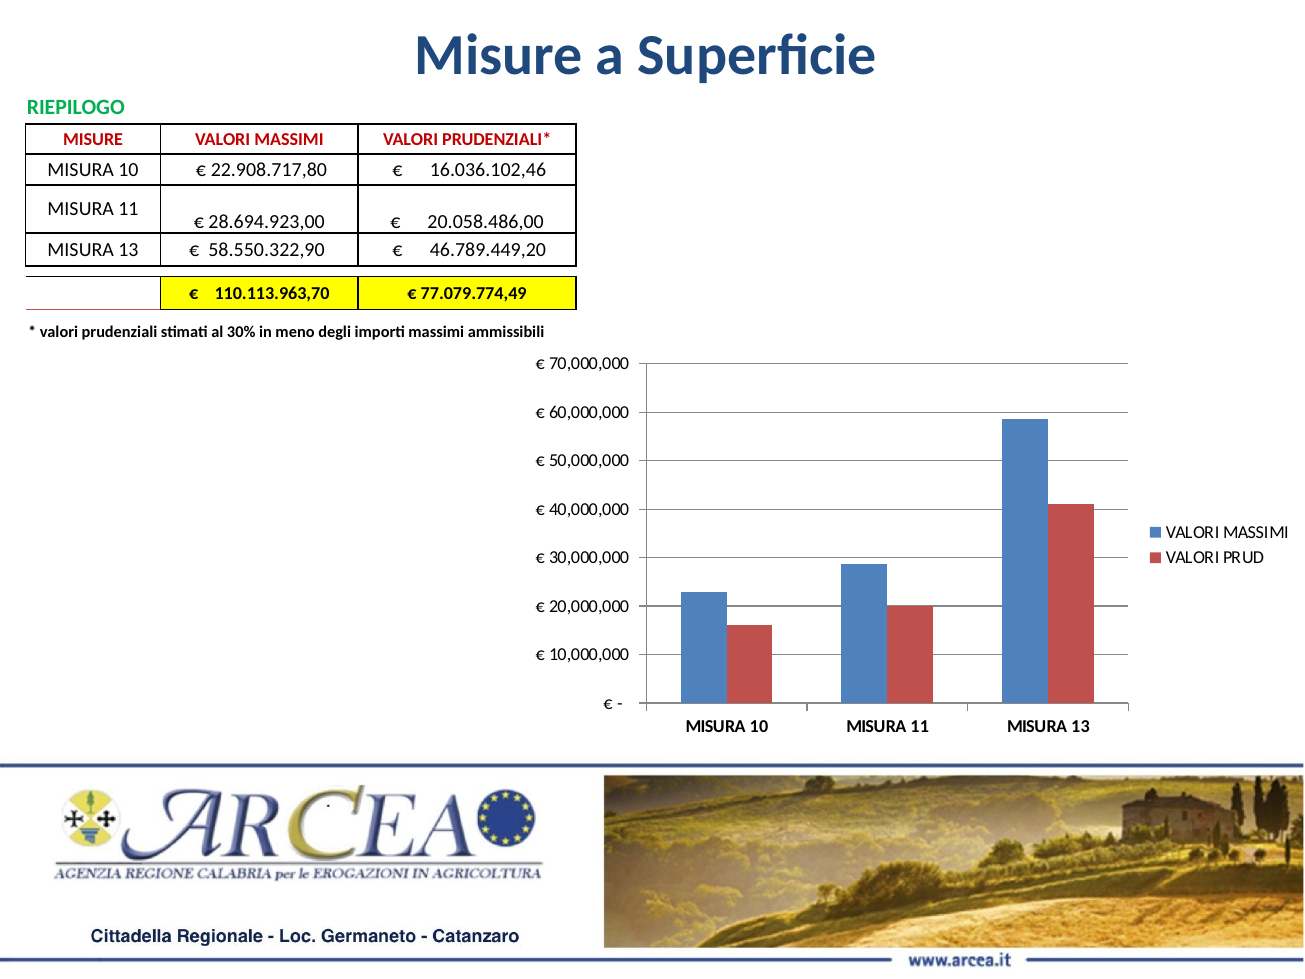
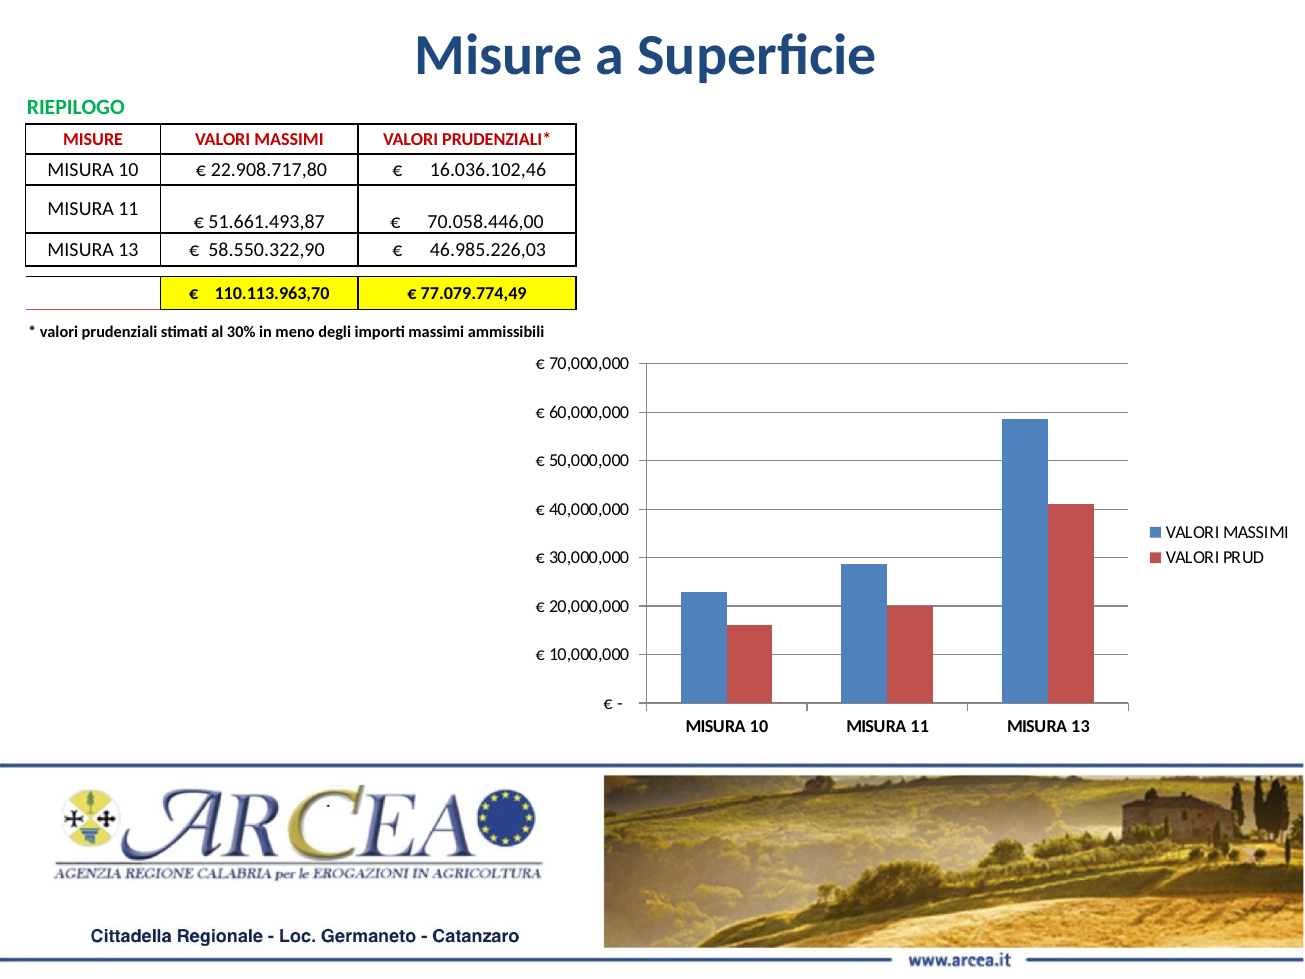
28.694.923,00: 28.694.923,00 -> 51.661.493,87
20.058.486,00: 20.058.486,00 -> 70.058.446,00
46.789.449,20: 46.789.449,20 -> 46.985.226,03
